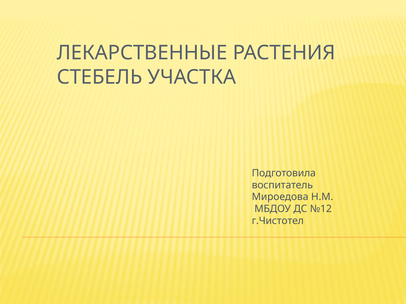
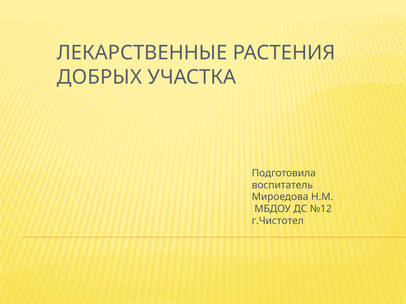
СТЕБЕЛЬ: СТЕБЕЛЬ -> ДОБРЫХ
